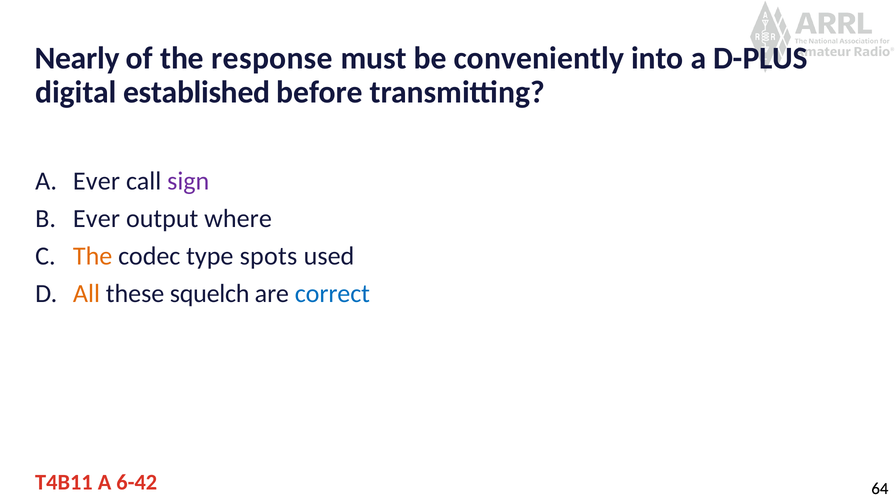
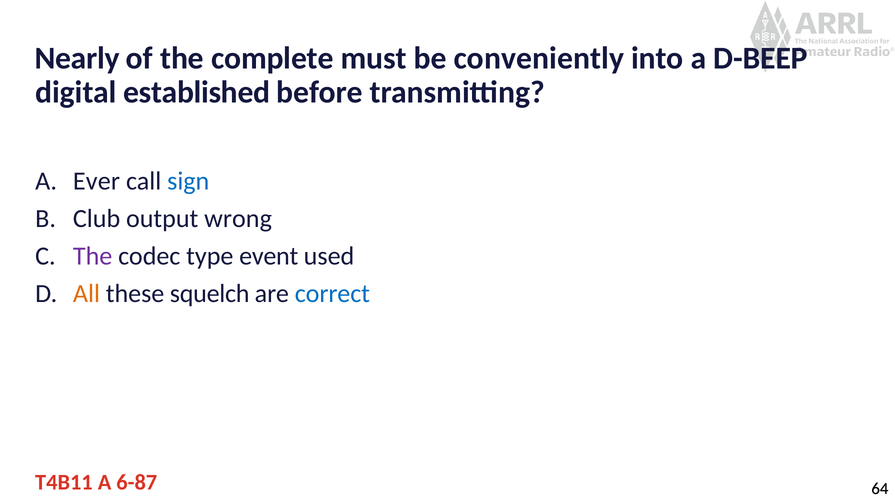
response: response -> complete
D-PLUS: D-PLUS -> D-BEEP
sign colour: purple -> blue
Ever at (96, 218): Ever -> Club
where: where -> wrong
The at (93, 256) colour: orange -> purple
spots: spots -> event
6-42: 6-42 -> 6-87
